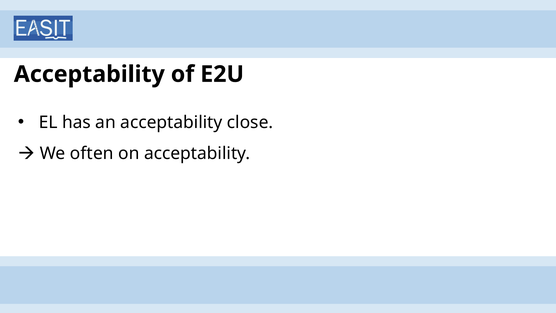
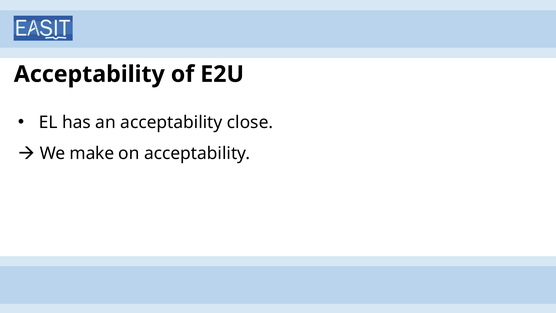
often: often -> make
